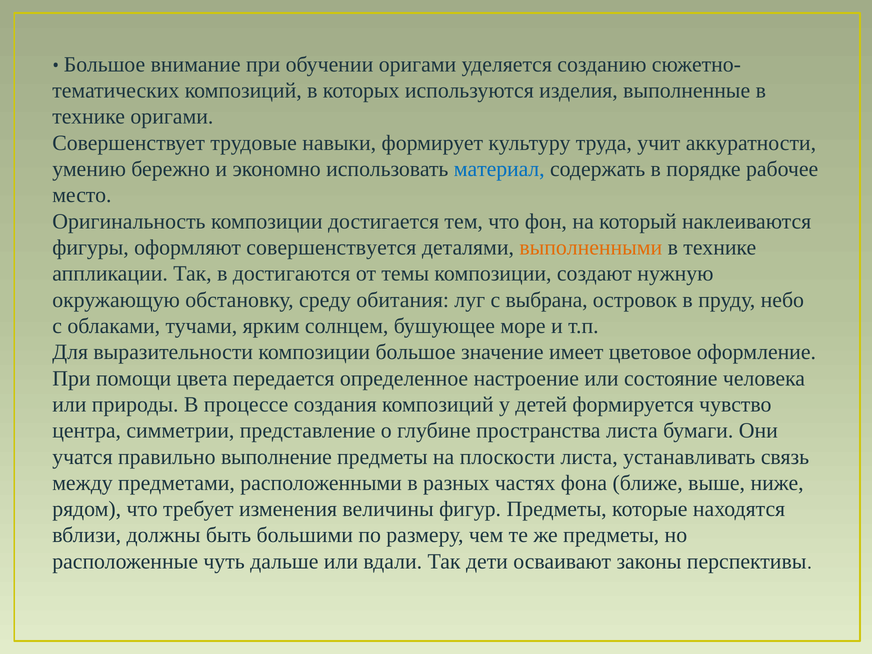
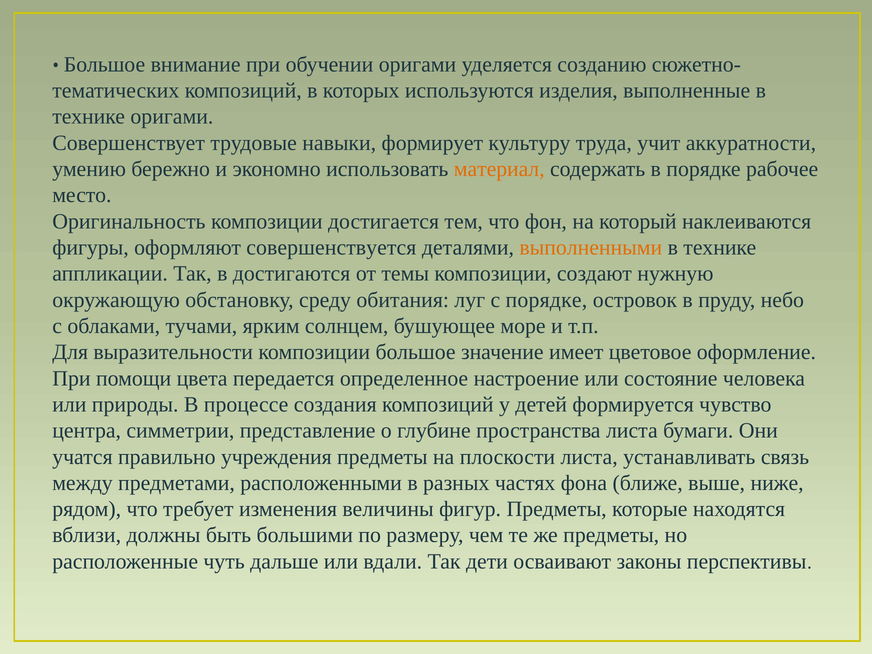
материал colour: blue -> orange
с выбрана: выбрана -> порядке
выполнение: выполнение -> учреждения
